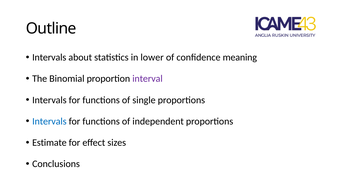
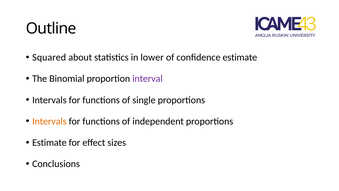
Intervals at (49, 57): Intervals -> Squared
confidence meaning: meaning -> estimate
Intervals at (49, 121) colour: blue -> orange
